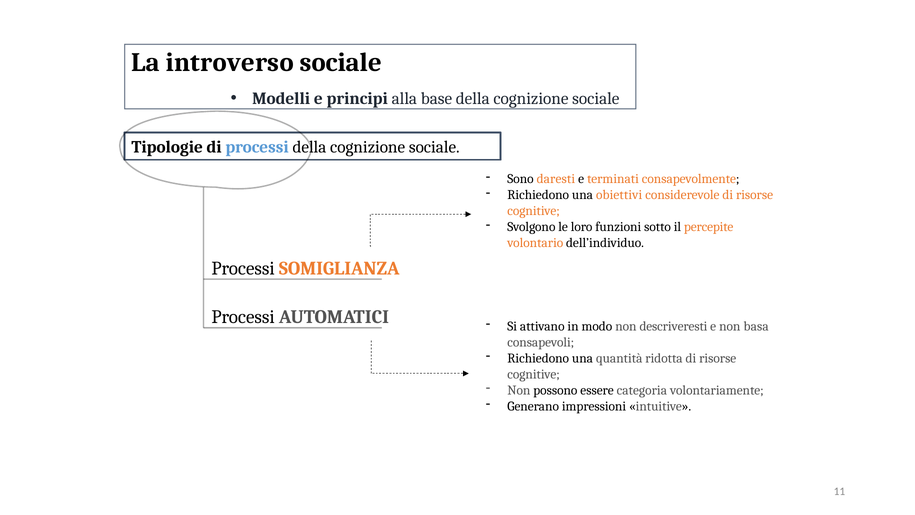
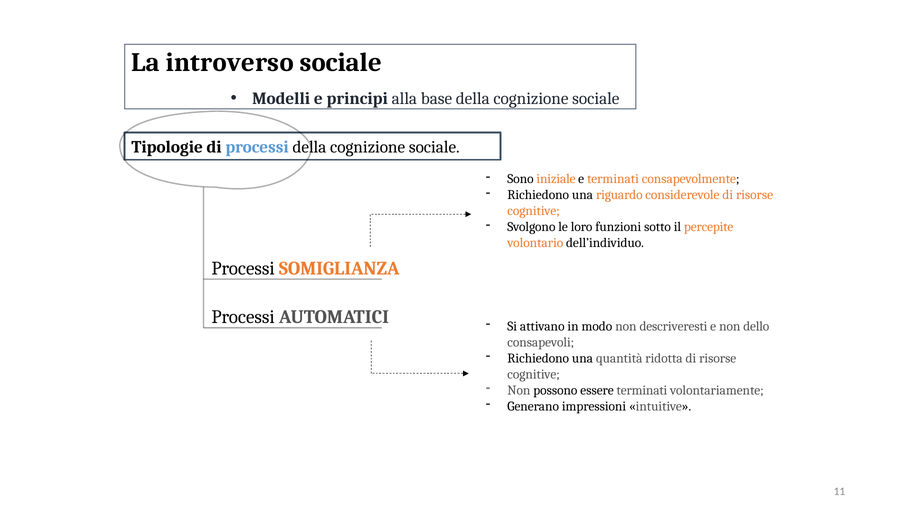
daresti: daresti -> iniziale
obiettivi: obiettivi -> riguardo
basa: basa -> dello
essere categoria: categoria -> terminati
